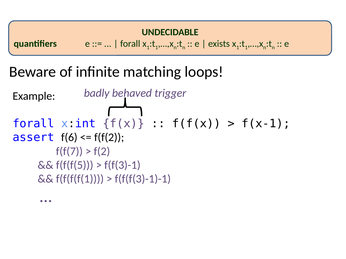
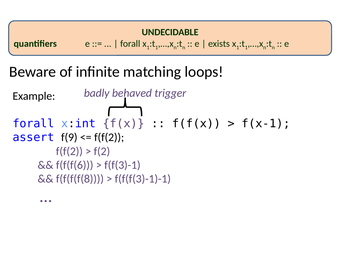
f(6: f(6 -> f(9
f(f(7 at (69, 152): f(f(7 -> f(f(2
f(f(f(5: f(f(f(5 -> f(f(f(6
f(f(f(f(1: f(f(f(f(1 -> f(f(f(f(8
